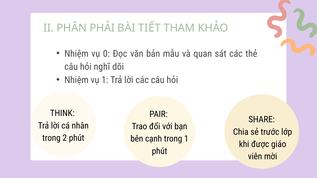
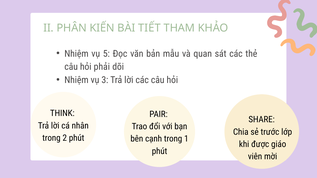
PHẢI: PHẢI -> KIẾN
0: 0 -> 5
nghĩ: nghĩ -> phải
vụ 1: 1 -> 3
